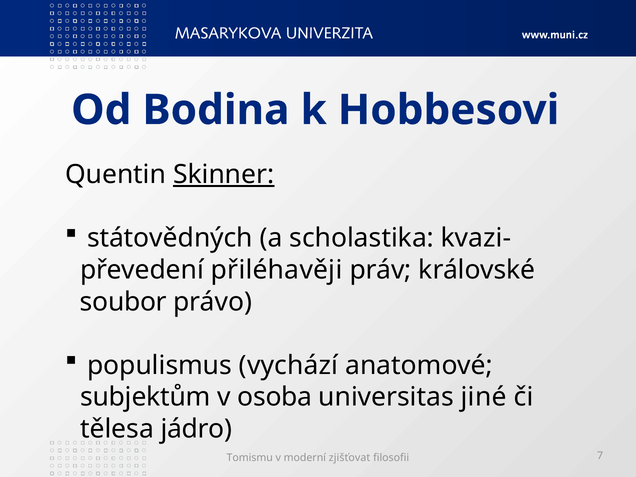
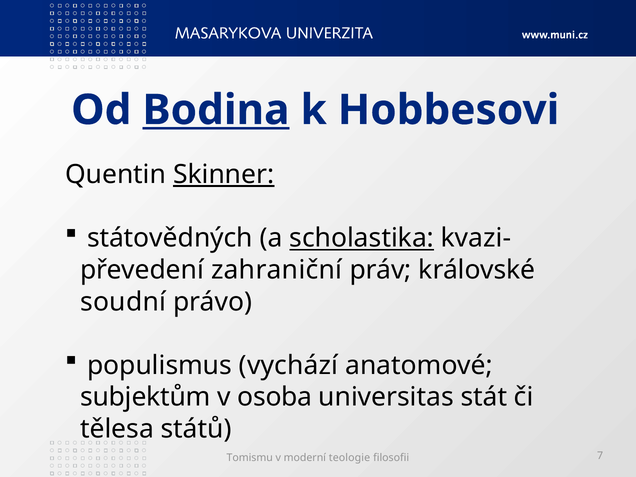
Bodina underline: none -> present
scholastika underline: none -> present
přiléhavěji: přiléhavěji -> zahraniční
soubor: soubor -> soudní
jiné: jiné -> stát
jádro: jádro -> států
zjišťovat: zjišťovat -> teologie
